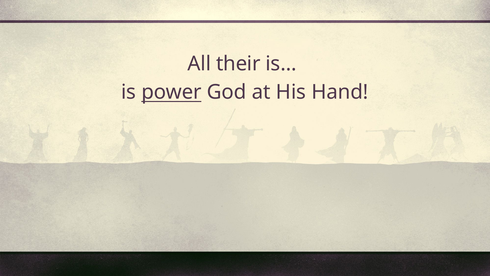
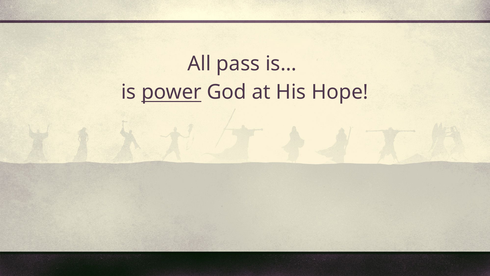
their: their -> pass
Hand: Hand -> Hope
